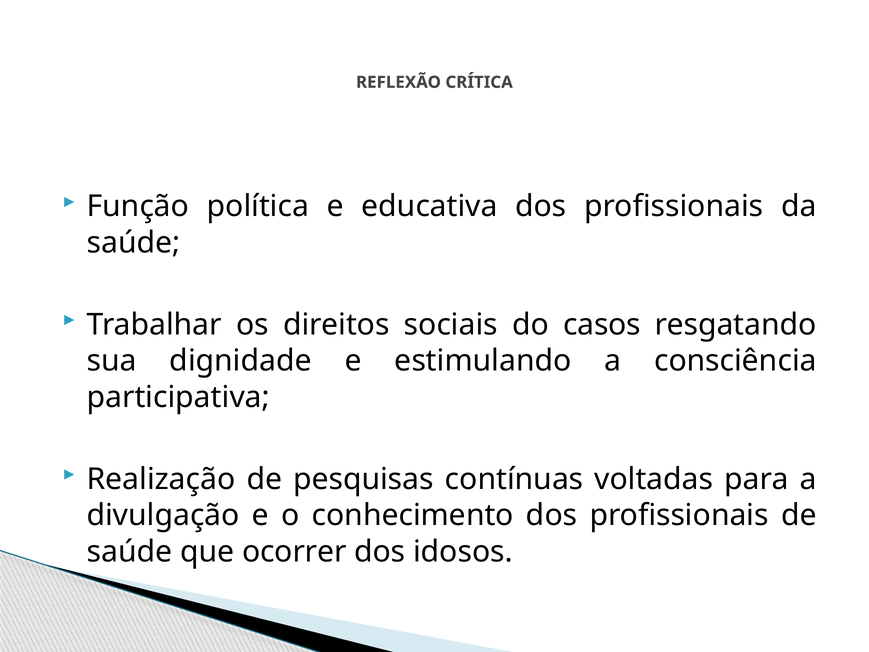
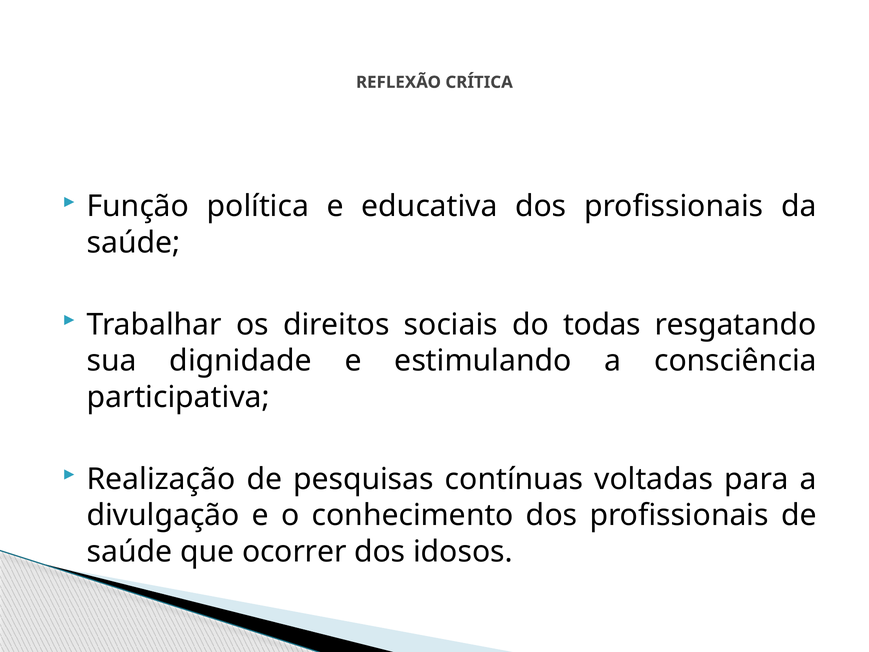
casos: casos -> todas
